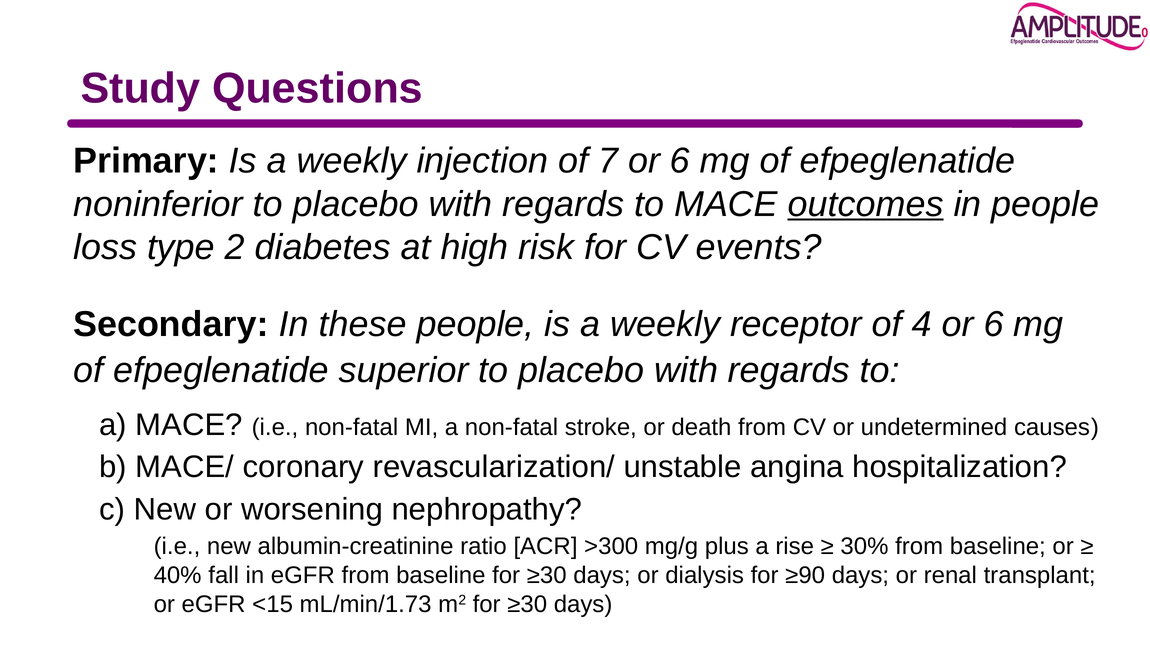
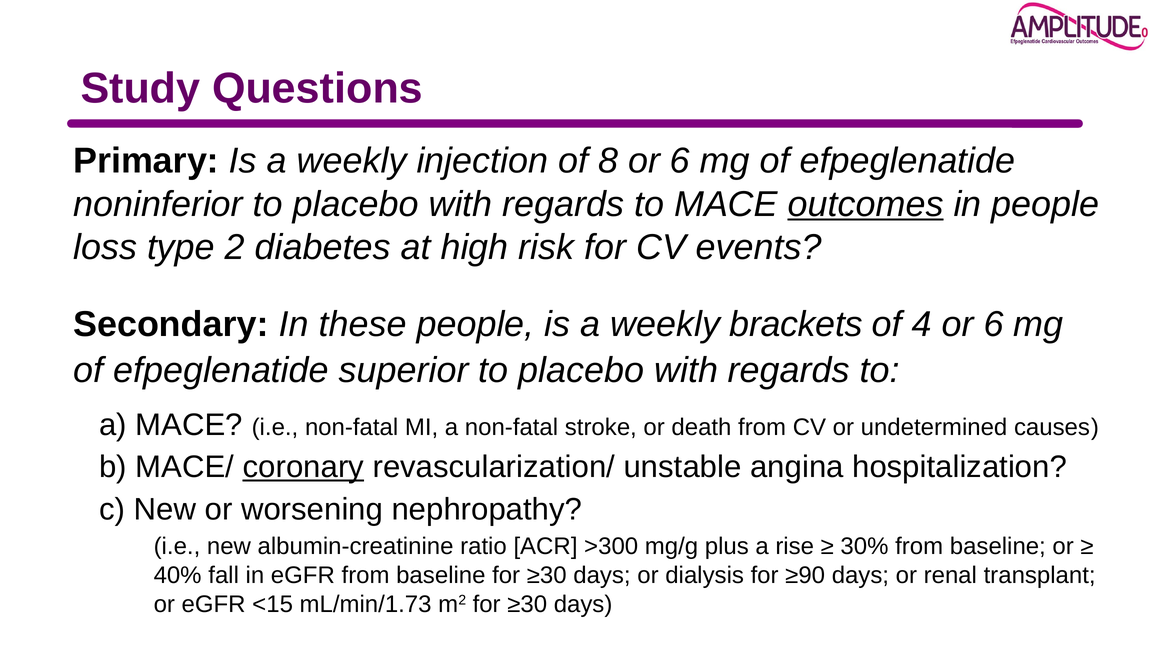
7: 7 -> 8
receptor: receptor -> brackets
coronary underline: none -> present
